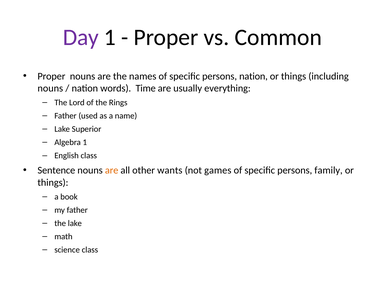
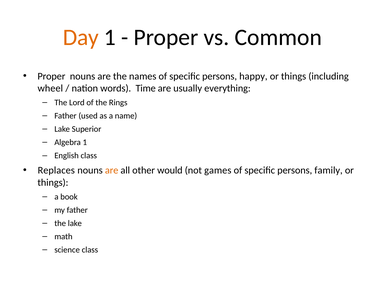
Day colour: purple -> orange
persons nation: nation -> happy
nouns at (50, 88): nouns -> wheel
Sentence: Sentence -> Replaces
wants: wants -> would
